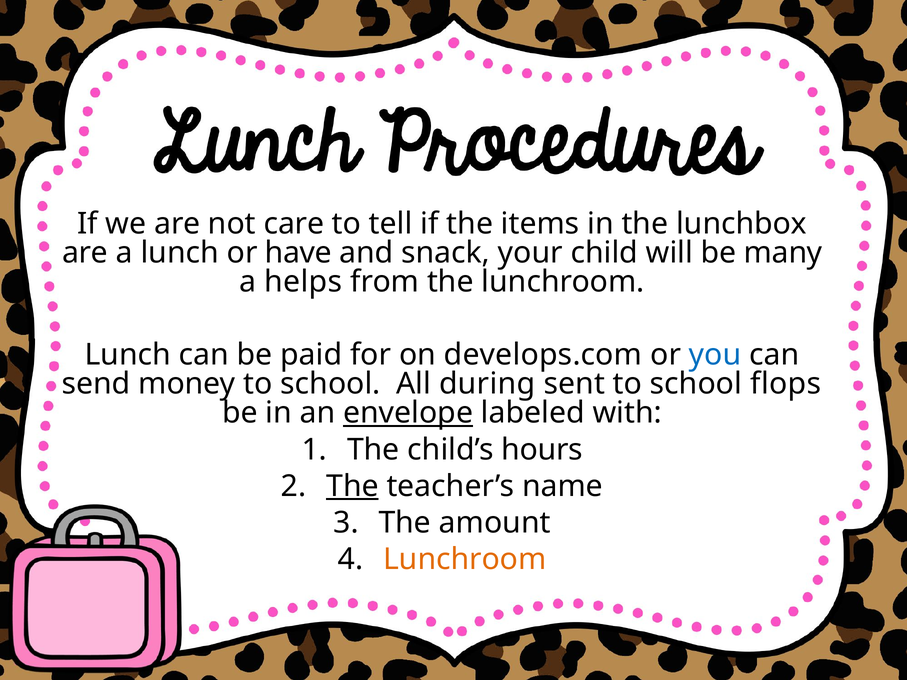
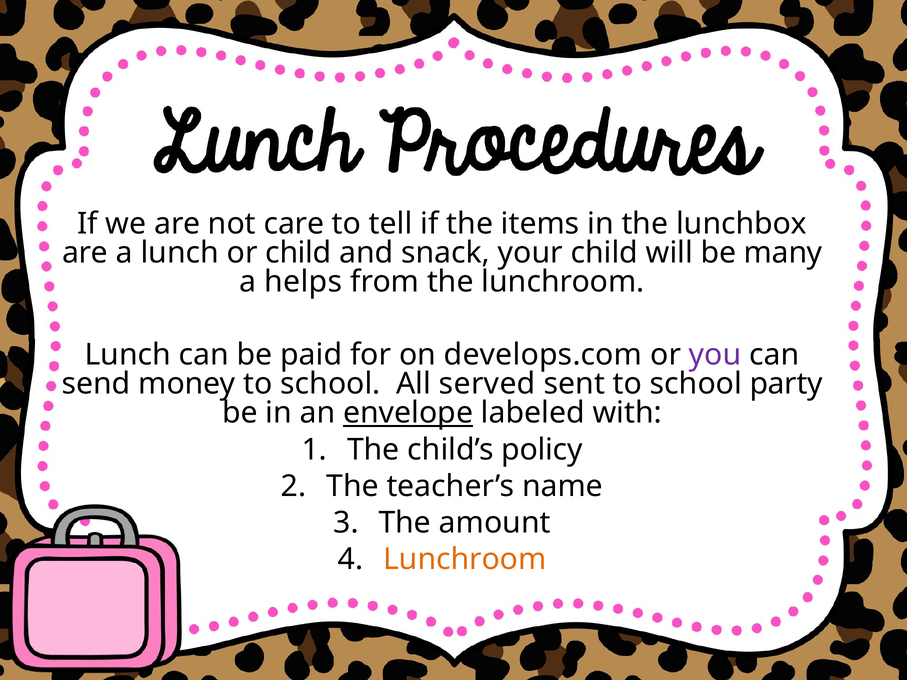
or have: have -> child
you colour: blue -> purple
during: during -> served
flops: flops -> party
hours: hours -> policy
The at (352, 486) underline: present -> none
